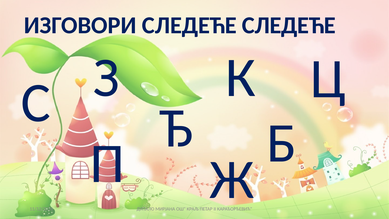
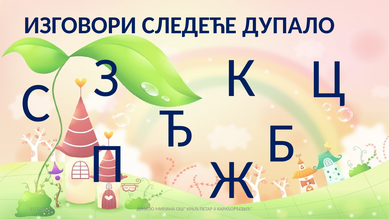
СЛЕДЕЋЕ СЛЕДЕЋЕ: СЛЕДЕЋЕ -> ДУПАЛО
